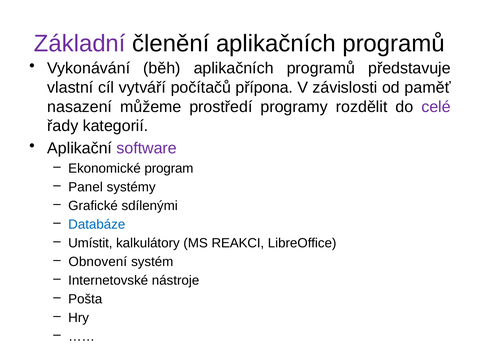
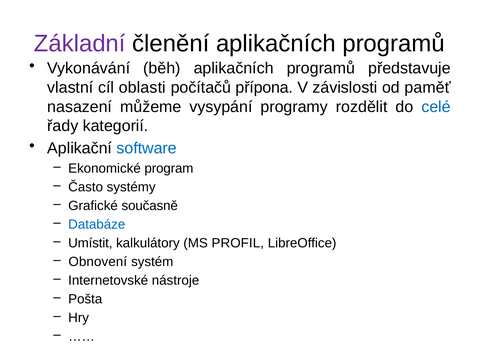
vytváří: vytváří -> oblasti
prostředí: prostředí -> vysypání
celé colour: purple -> blue
software colour: purple -> blue
Panel: Panel -> Často
sdílenými: sdílenými -> současně
REAKCI: REAKCI -> PROFIL
